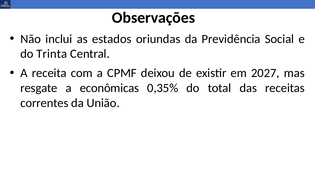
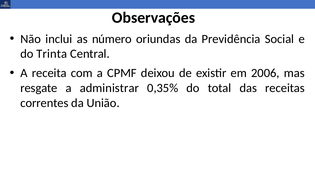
estados: estados -> número
2027: 2027 -> 2006
econômicas: econômicas -> administrar
